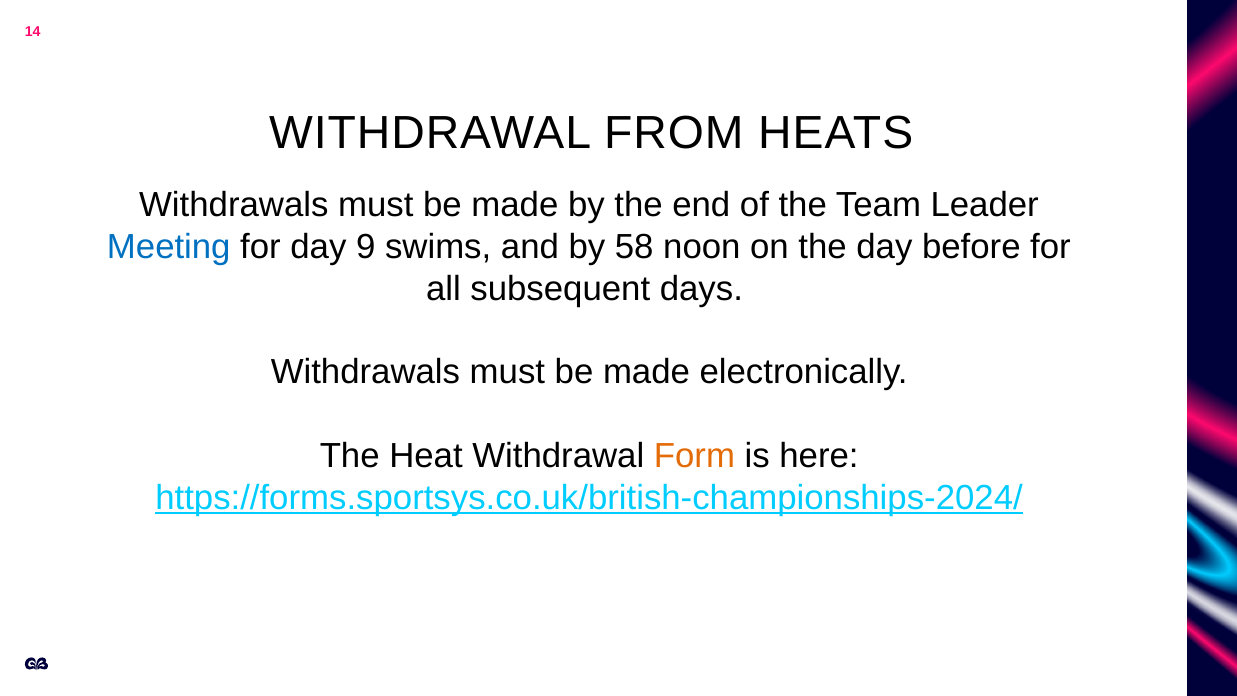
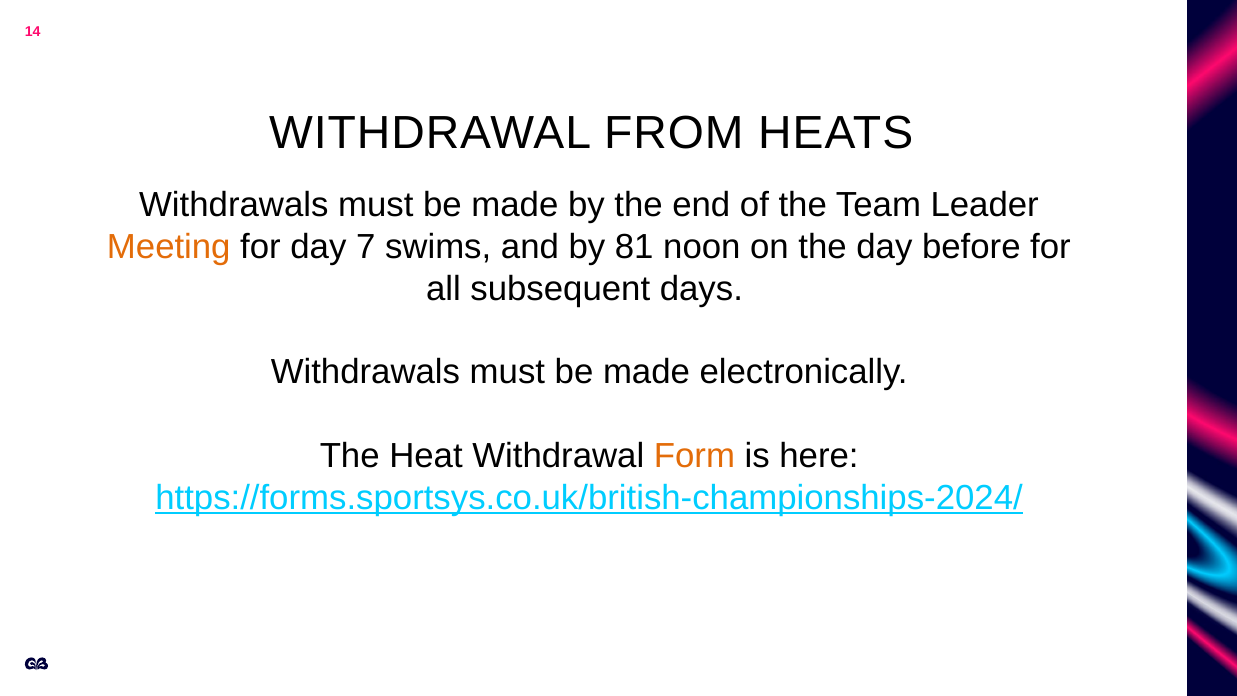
Meeting colour: blue -> orange
9: 9 -> 7
58: 58 -> 81
